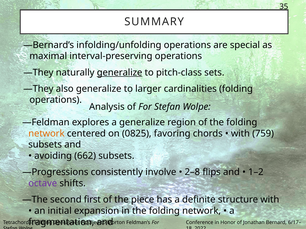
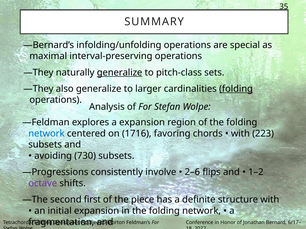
folding at (236, 89) underline: none -> present
a generalize: generalize -> expansion
network at (46, 134) colour: orange -> blue
0825: 0825 -> 1716
759: 759 -> 223
662: 662 -> 730
2–8: 2–8 -> 2–6
